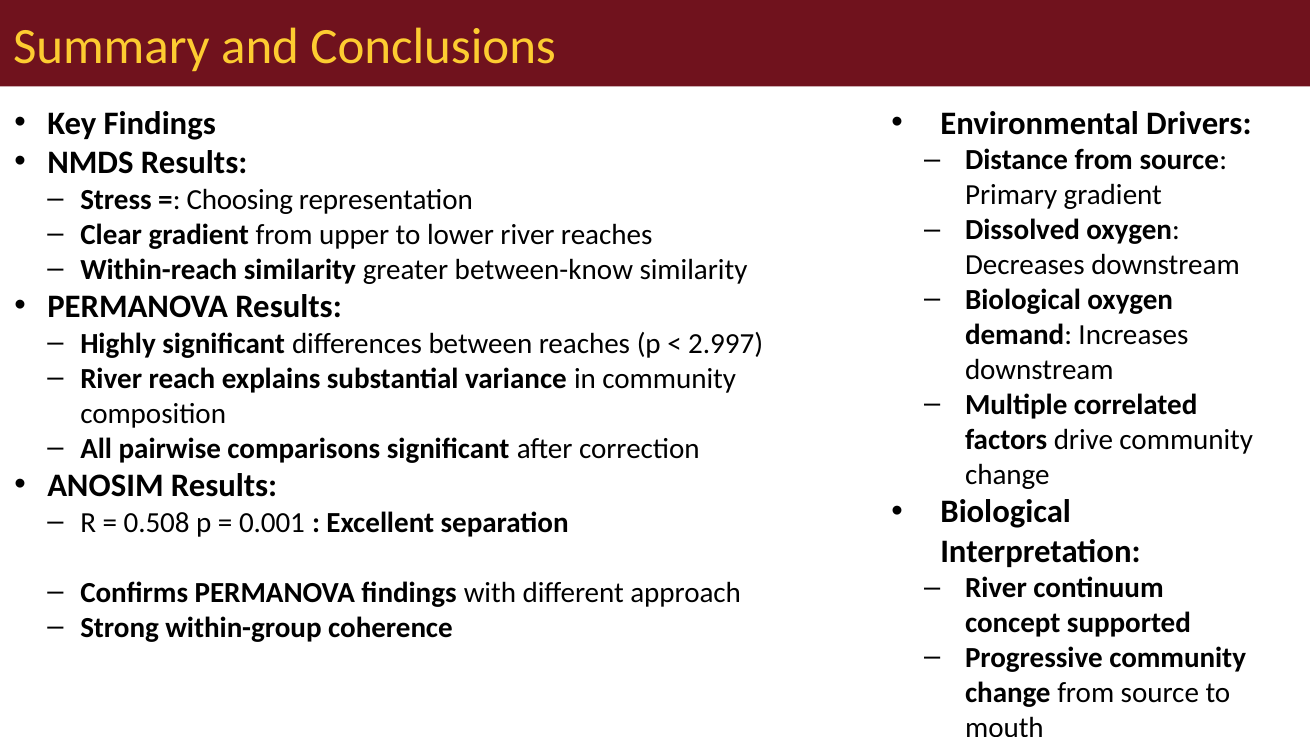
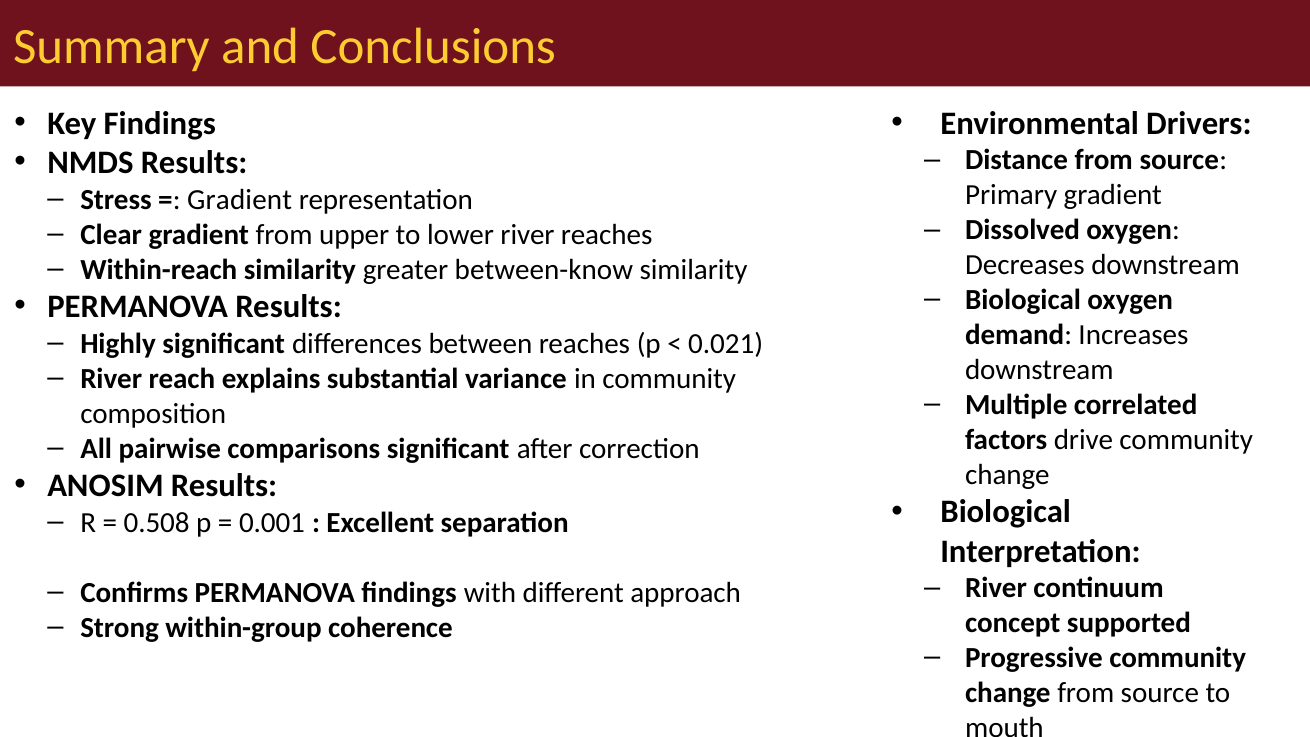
Choosing at (240, 200): Choosing -> Gradient
2.997: 2.997 -> 0.021
